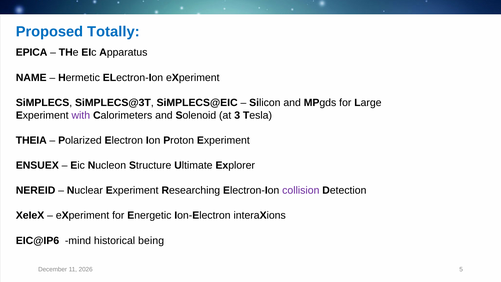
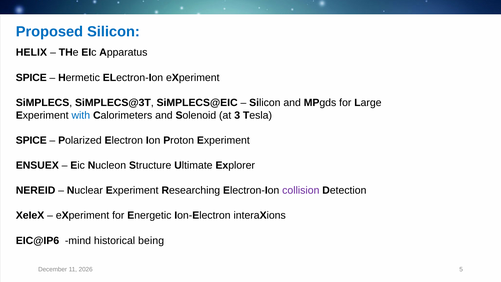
Proposed Totally: Totally -> Silicon
EPICA: EPICA -> HELIX
NAME at (31, 78): NAME -> SPICE
with colour: purple -> blue
THEIA at (31, 140): THEIA -> SPICE
